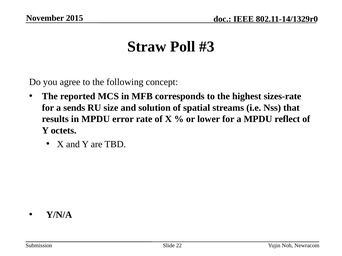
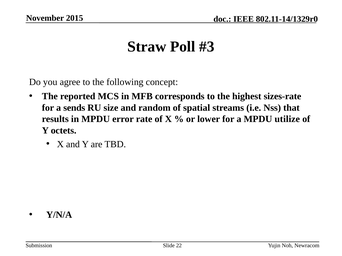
solution: solution -> random
reflect: reflect -> utilize
